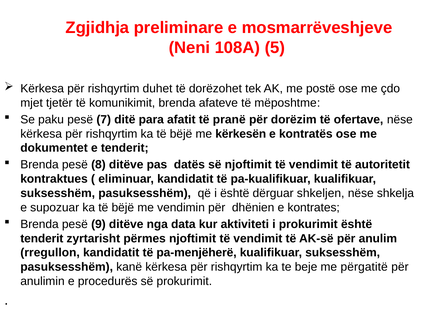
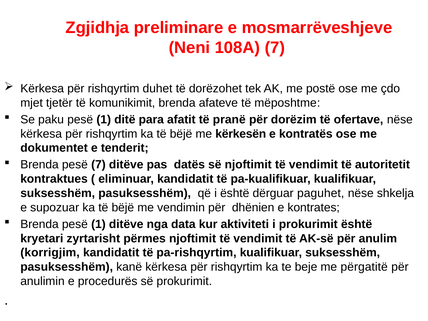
108A 5: 5 -> 7
paku pesë 7: 7 -> 1
pesë 8: 8 -> 7
shkeljen: shkeljen -> paguhet
Brenda pesë 9: 9 -> 1
tenderit at (42, 238): tenderit -> kryetari
rregullon: rregullon -> korrigjim
pa-menjëherë: pa-menjëherë -> pa-rishqyrtim
